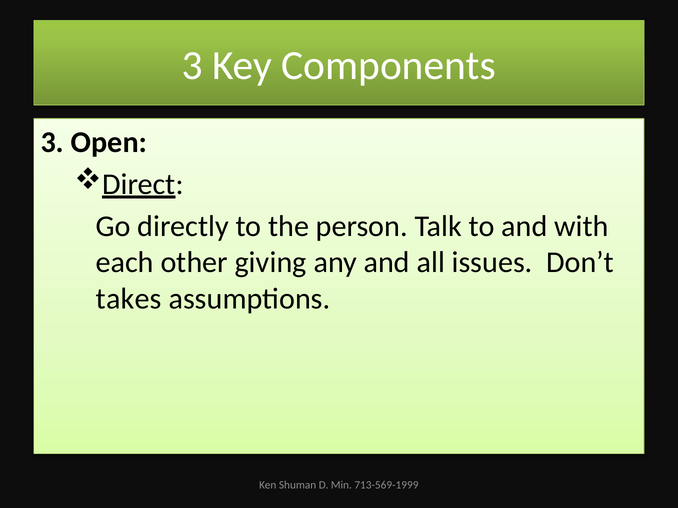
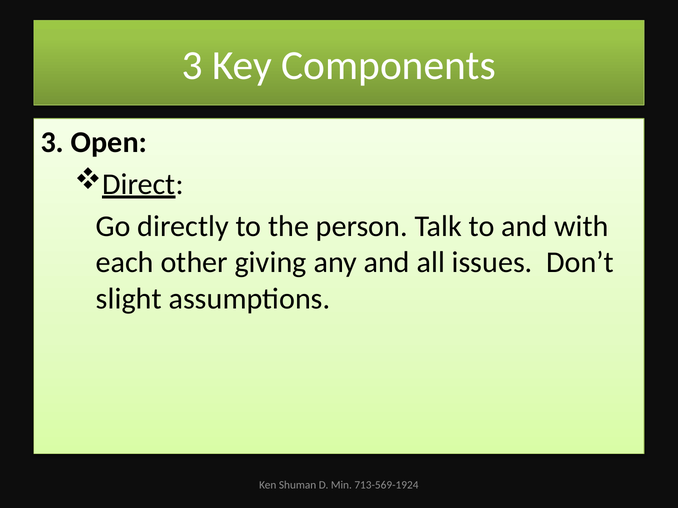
takes: takes -> slight
713-569-1999: 713-569-1999 -> 713-569-1924
